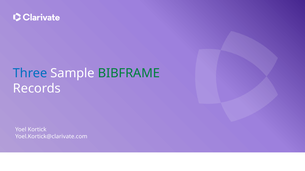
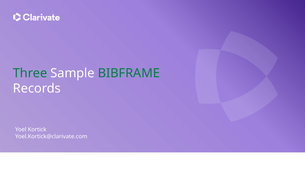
Three colour: blue -> green
